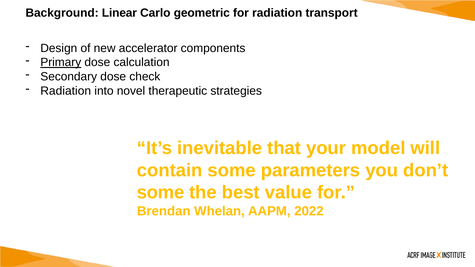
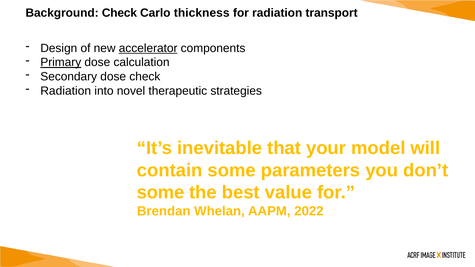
Background Linear: Linear -> Check
geometric: geometric -> thickness
accelerator underline: none -> present
